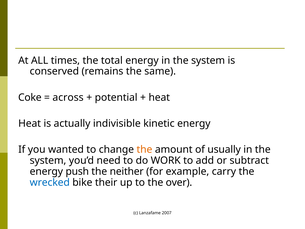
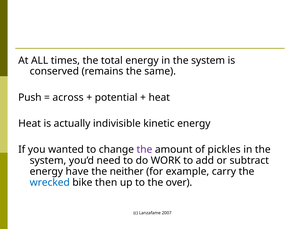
Coke: Coke -> Push
the at (144, 149) colour: orange -> purple
usually: usually -> pickles
push: push -> have
their: their -> then
